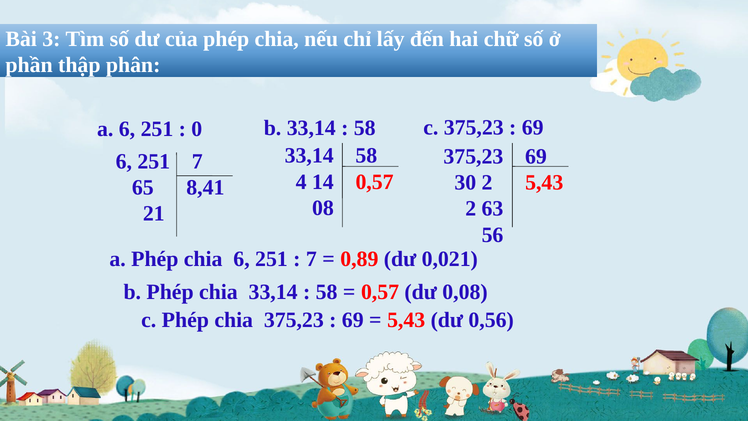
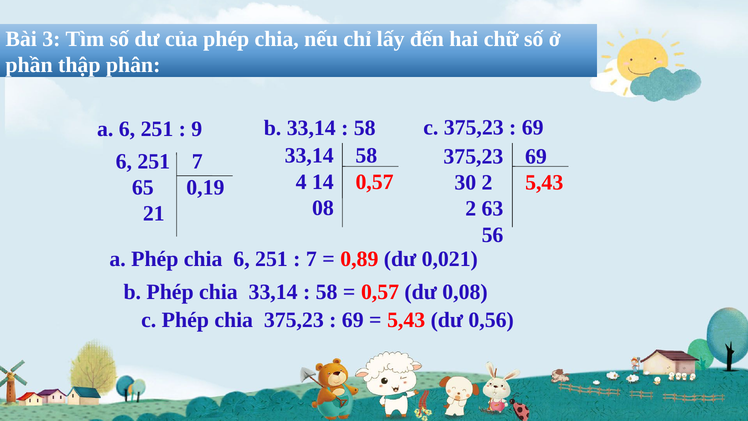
0: 0 -> 9
8,41: 8,41 -> 0,19
